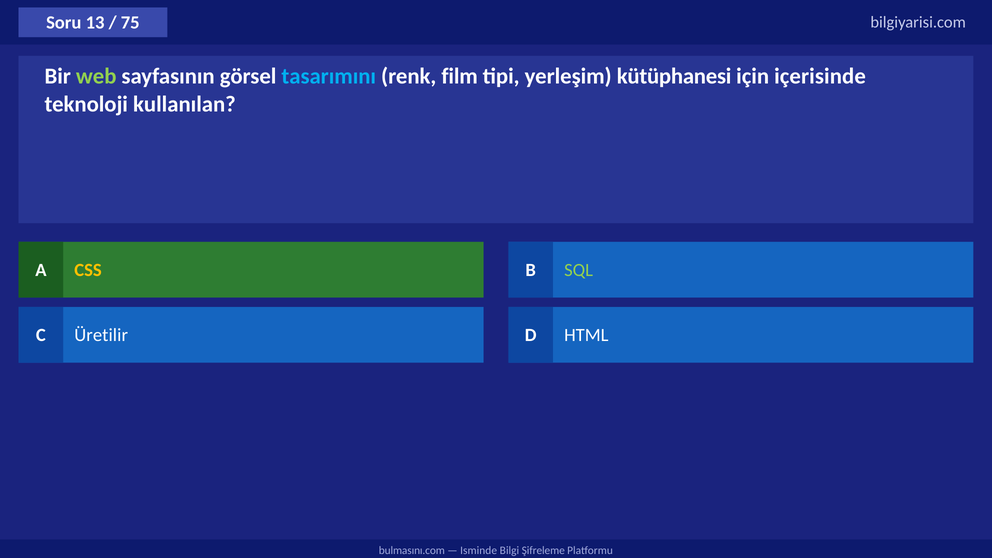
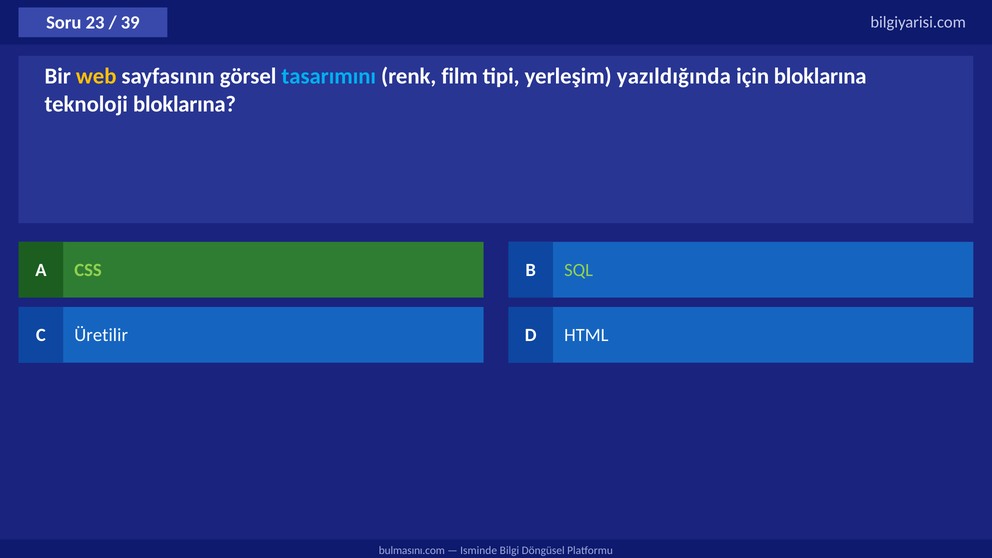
13: 13 -> 23
75: 75 -> 39
web colour: light green -> yellow
kütüphanesi: kütüphanesi -> yazıldığında
için içerisinde: içerisinde -> bloklarına
teknoloji kullanılan: kullanılan -> bloklarına
CSS colour: yellow -> light green
Şifreleme: Şifreleme -> Döngüsel
